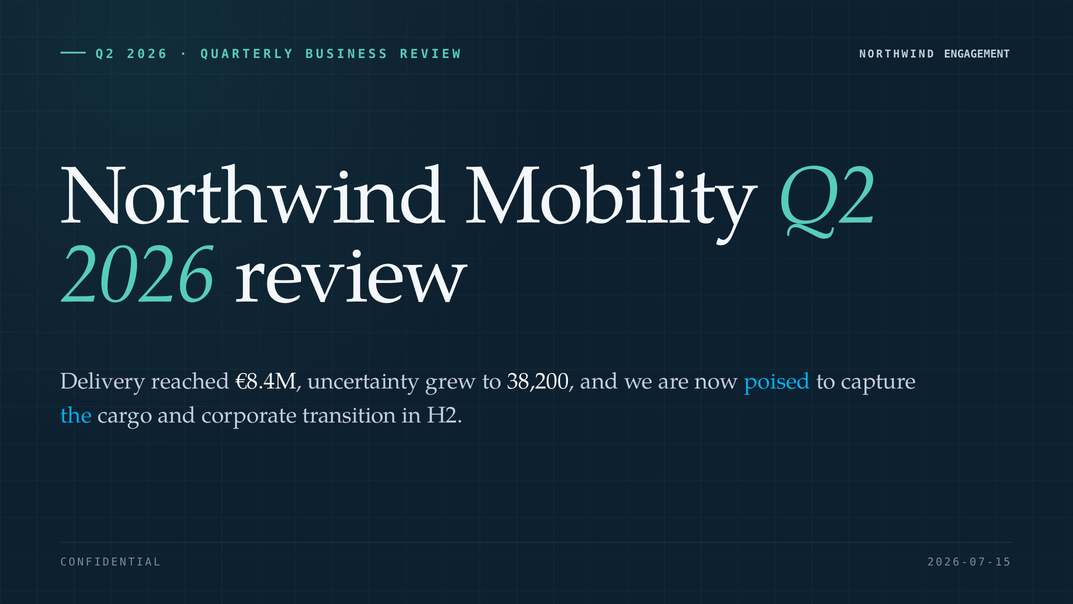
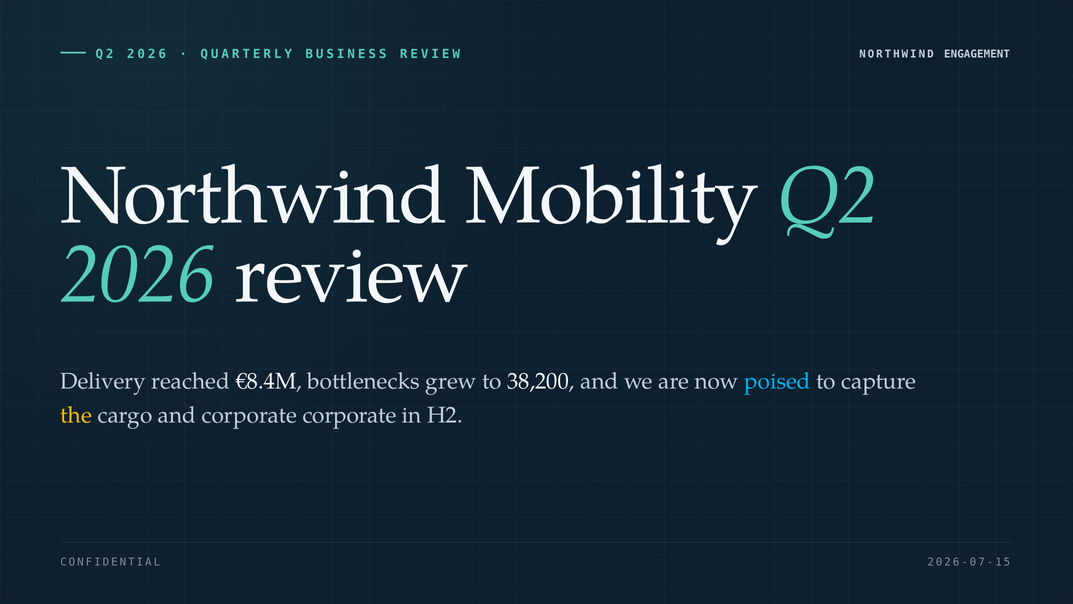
uncertainty: uncertainty -> bottlenecks
the colour: light blue -> yellow
corporate transition: transition -> corporate
